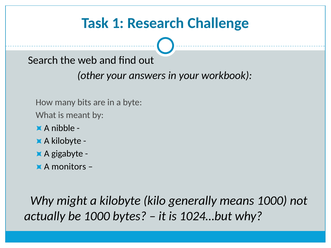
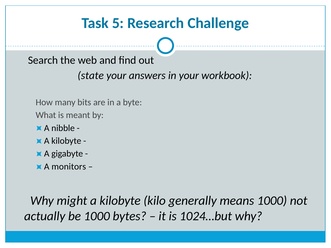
1: 1 -> 5
other: other -> state
